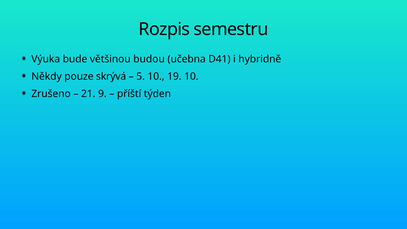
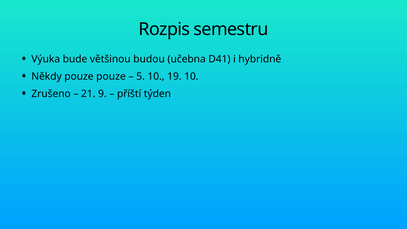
pouze skrývá: skrývá -> pouze
